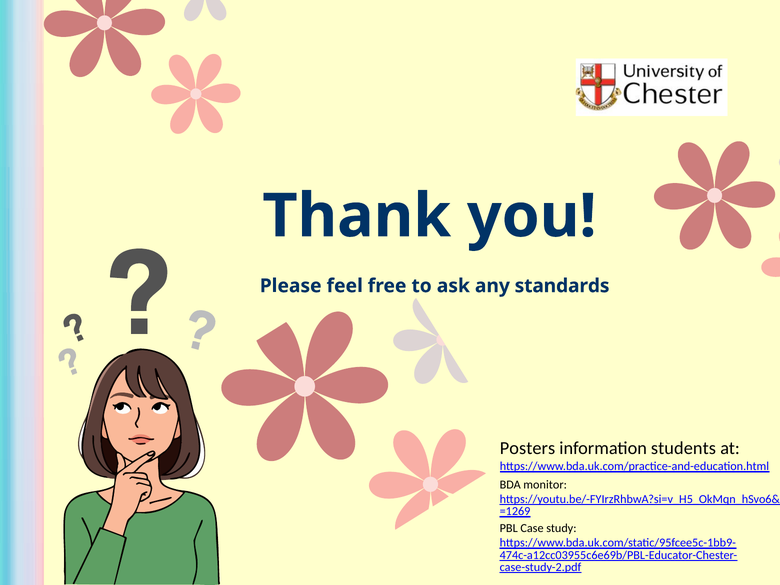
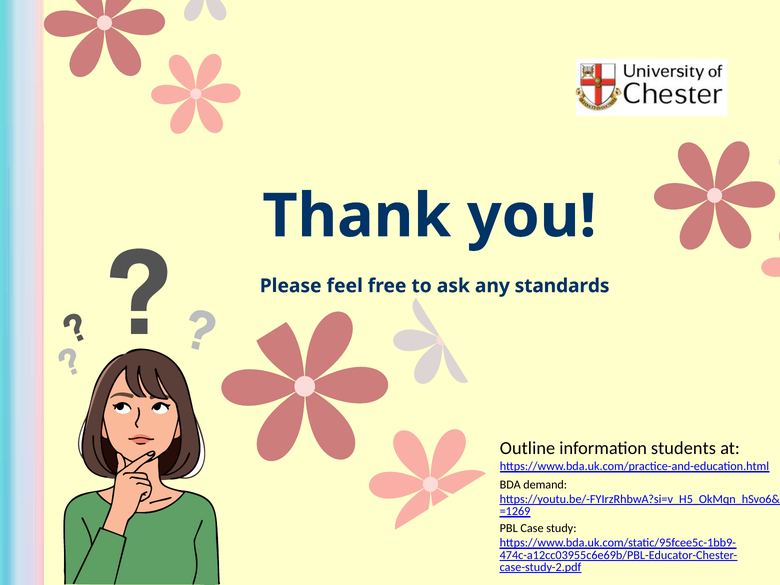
Posters: Posters -> Outline
monitor: monitor -> demand
